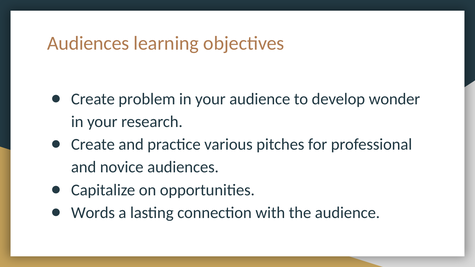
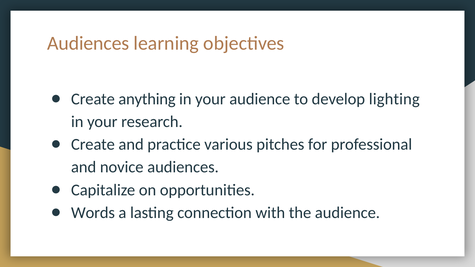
problem: problem -> anything
wonder: wonder -> lighting
